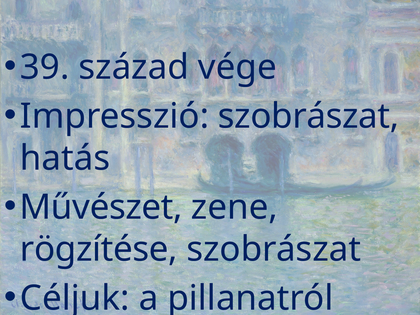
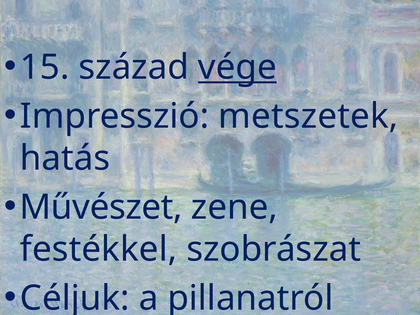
39: 39 -> 15
vége underline: none -> present
Impresszió szobrászat: szobrászat -> metszetek
rögzítése at (99, 249): rögzítése -> festékkel
